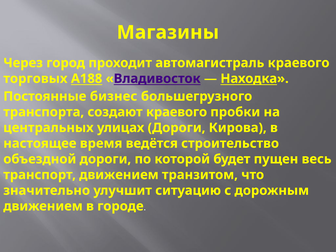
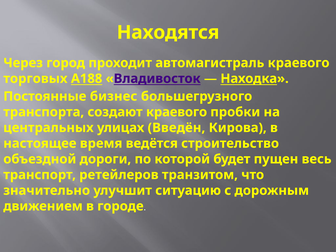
Магазины: Магазины -> Находятся
улицах Дороги: Дороги -> Введён
транспорт движением: движением -> ретейлеров
